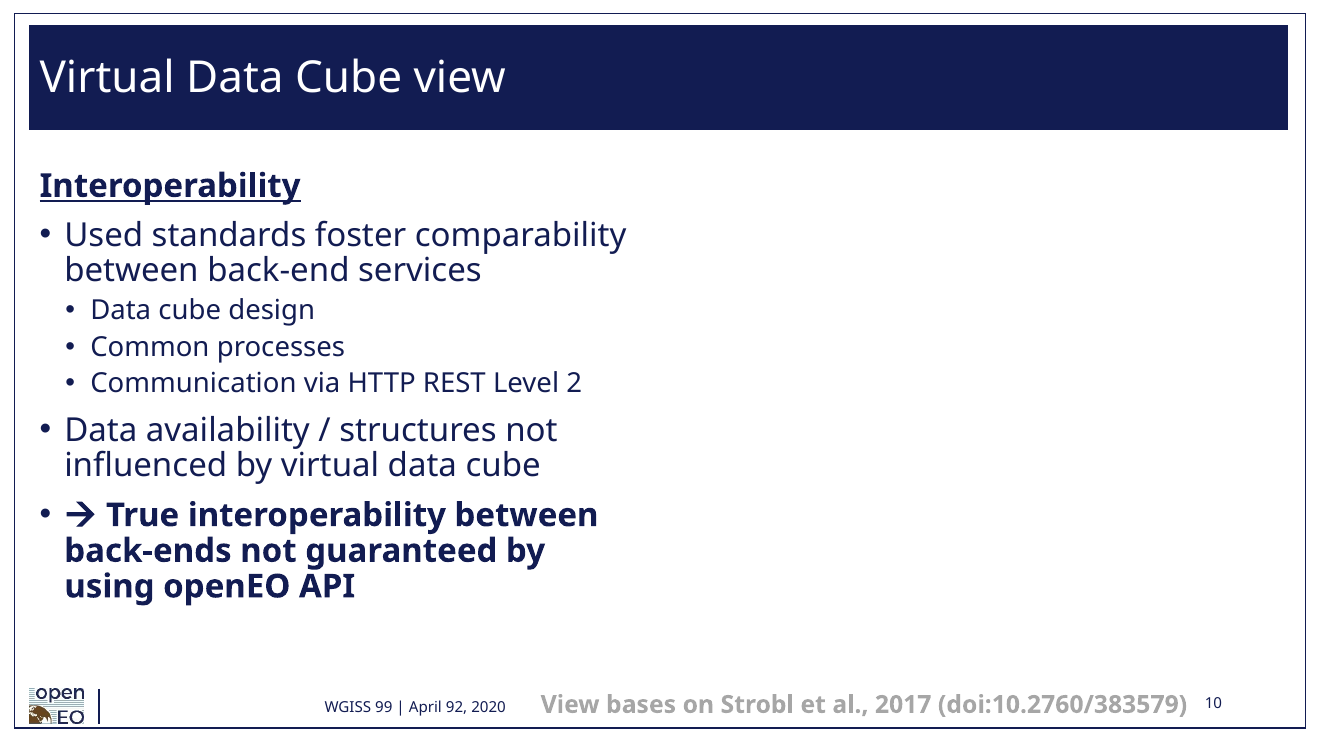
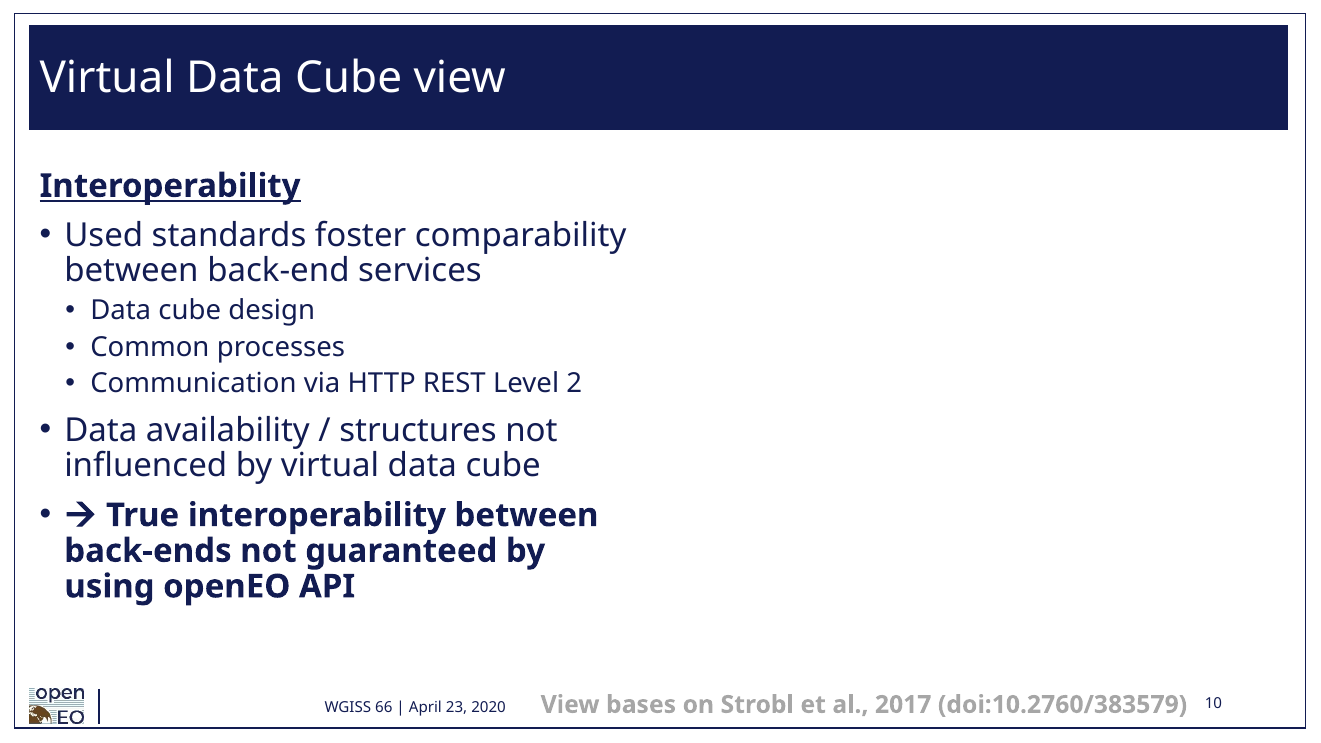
99: 99 -> 66
92: 92 -> 23
